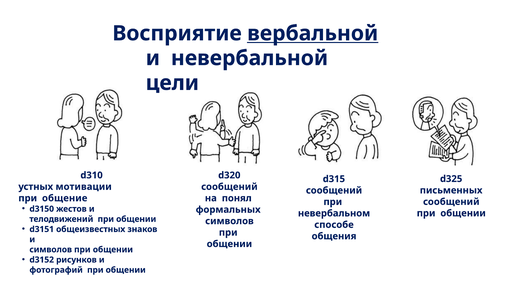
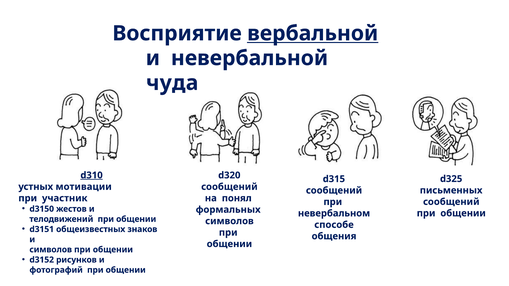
цели: цели -> чуда
d310 underline: none -> present
общение: общение -> участник
